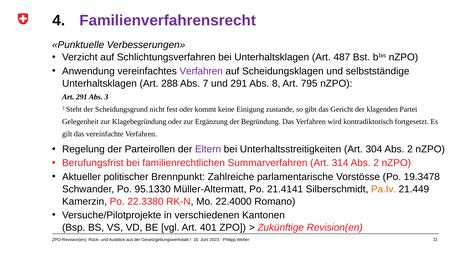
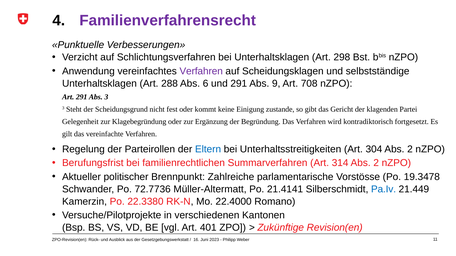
487: 487 -> 298
7: 7 -> 6
8: 8 -> 9
795: 795 -> 708
Eltern colour: purple -> blue
95.1330: 95.1330 -> 72.7736
Pa.Iv colour: orange -> blue
